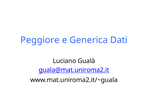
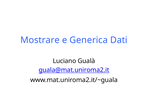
Peggiore: Peggiore -> Mostrare
